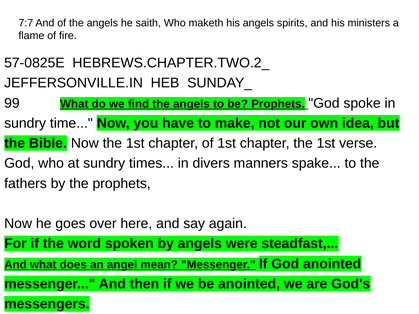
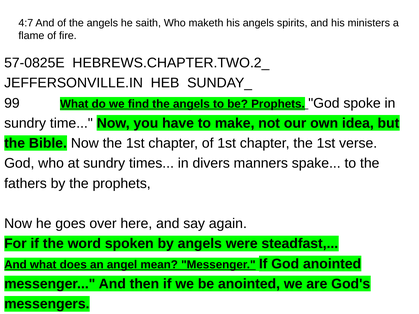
7:7: 7:7 -> 4:7
